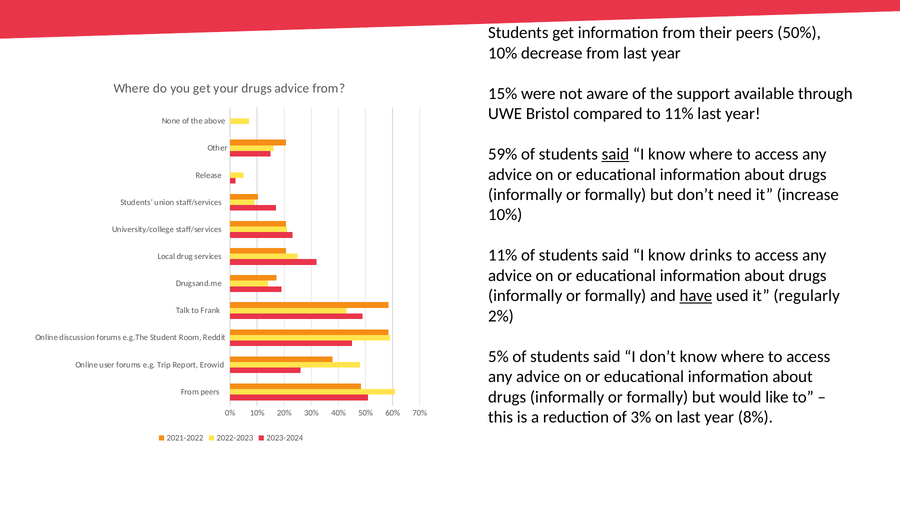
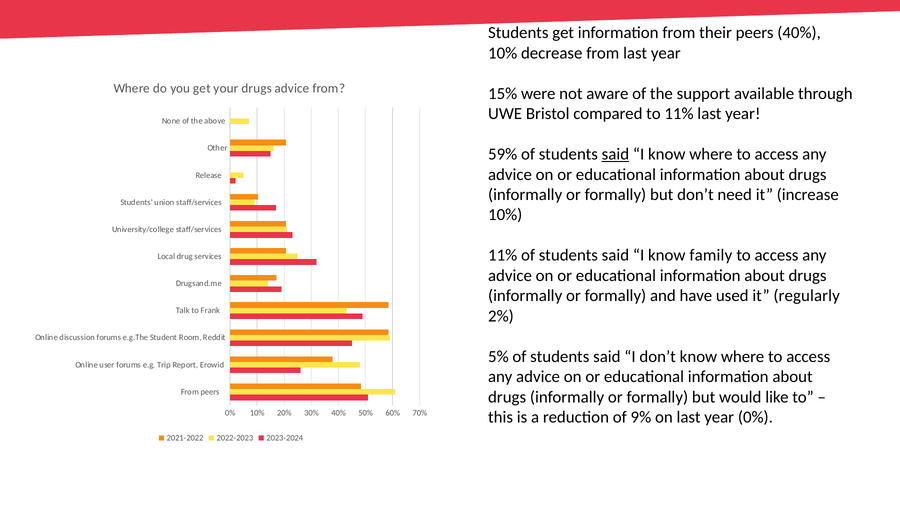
peers 50%: 50% -> 40%
drinks: drinks -> family
have underline: present -> none
3%: 3% -> 9%
year 8%: 8% -> 0%
